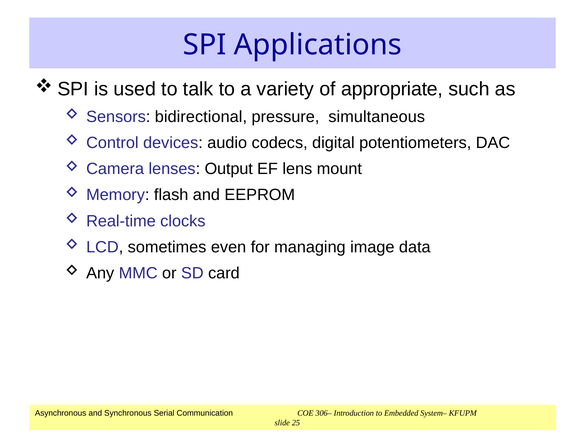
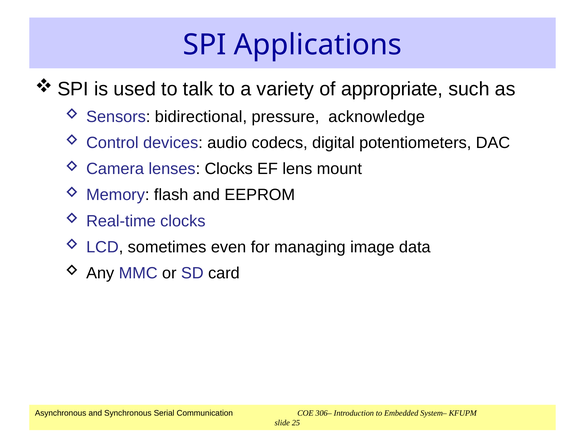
simultaneous: simultaneous -> acknowledge
lenses Output: Output -> Clocks
